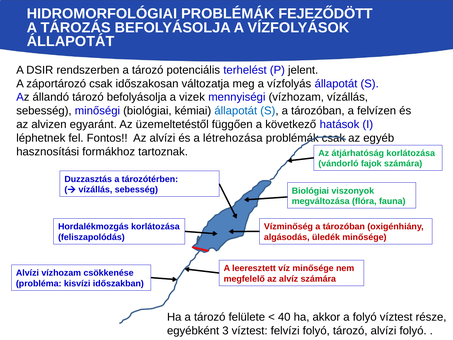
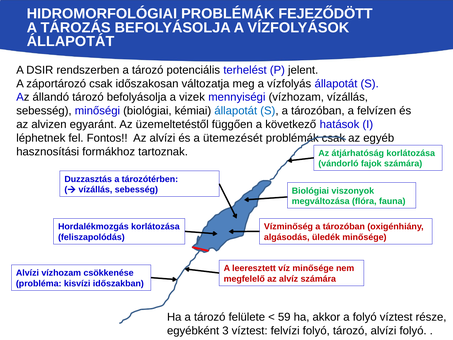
létrehozása: létrehozása -> ütemezését
40: 40 -> 59
